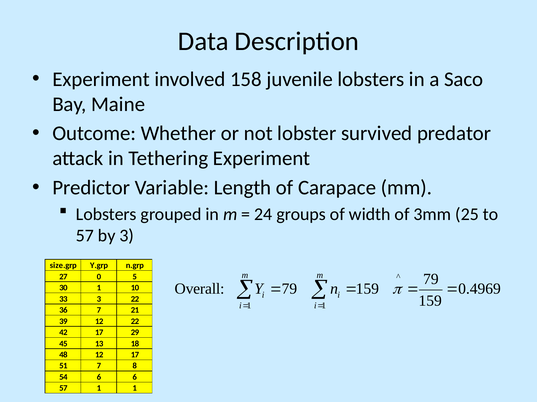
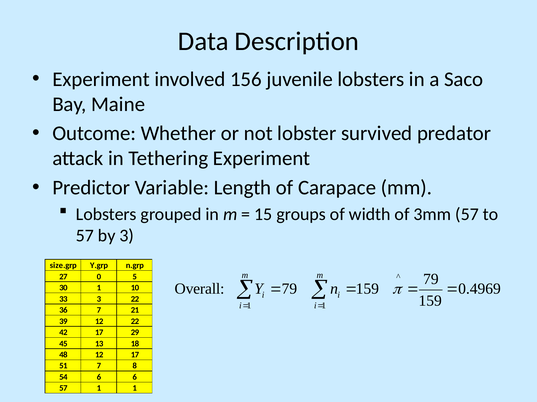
158: 158 -> 156
24: 24 -> 15
3mm 25: 25 -> 57
